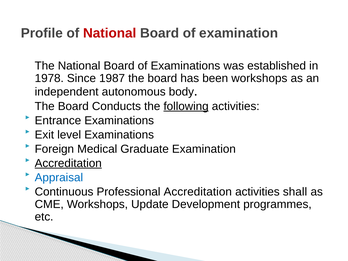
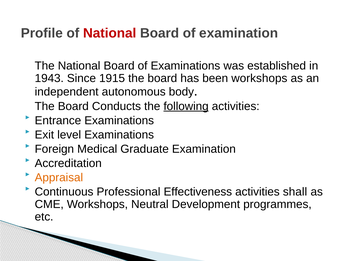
1978: 1978 -> 1943
1987: 1987 -> 1915
Accreditation at (68, 163) underline: present -> none
Appraisal colour: blue -> orange
Professional Accreditation: Accreditation -> Effectiveness
Update: Update -> Neutral
